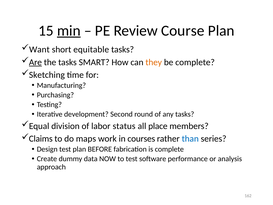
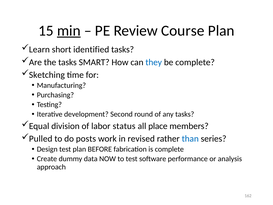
Want: Want -> Learn
equitable: equitable -> identified
Are underline: present -> none
they colour: orange -> blue
Claims: Claims -> Pulled
maps: maps -> posts
courses: courses -> revised
